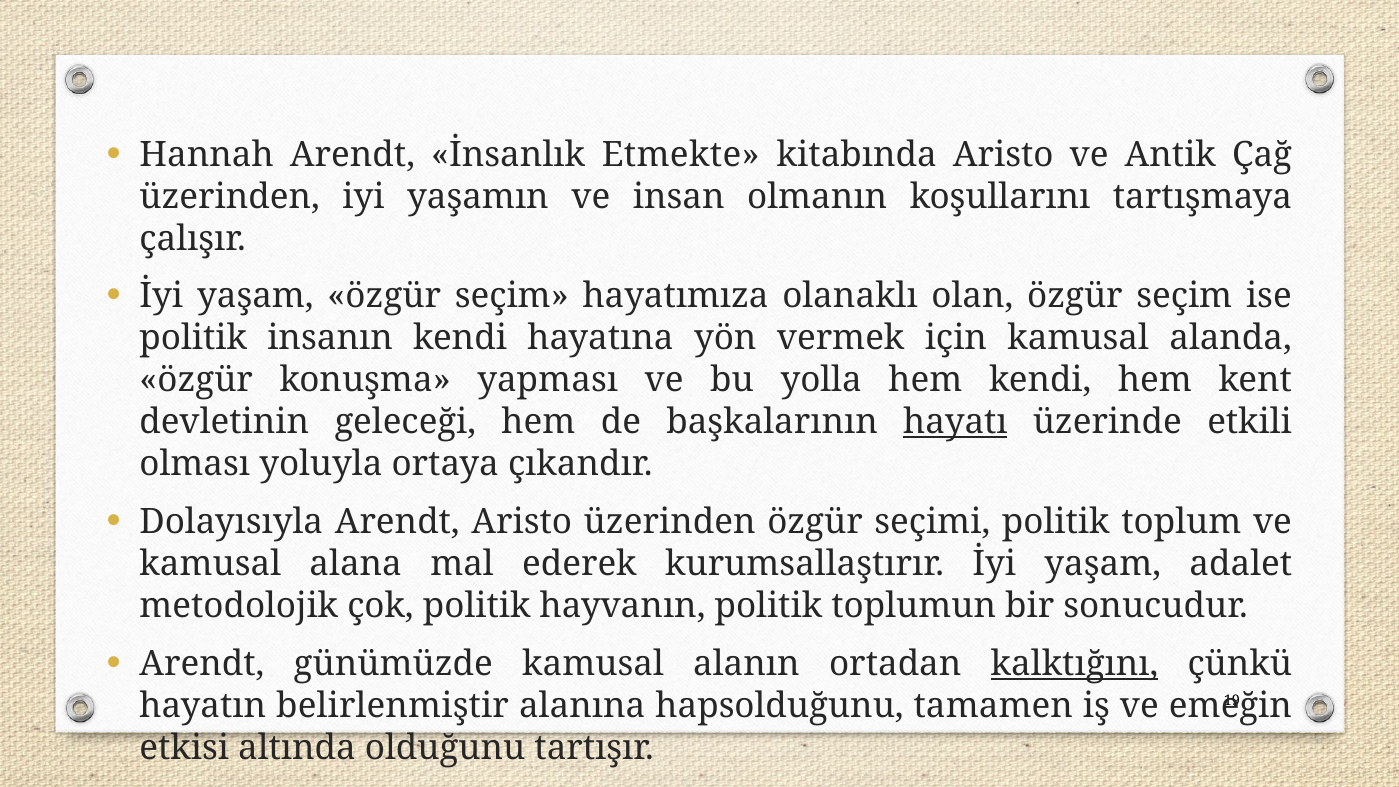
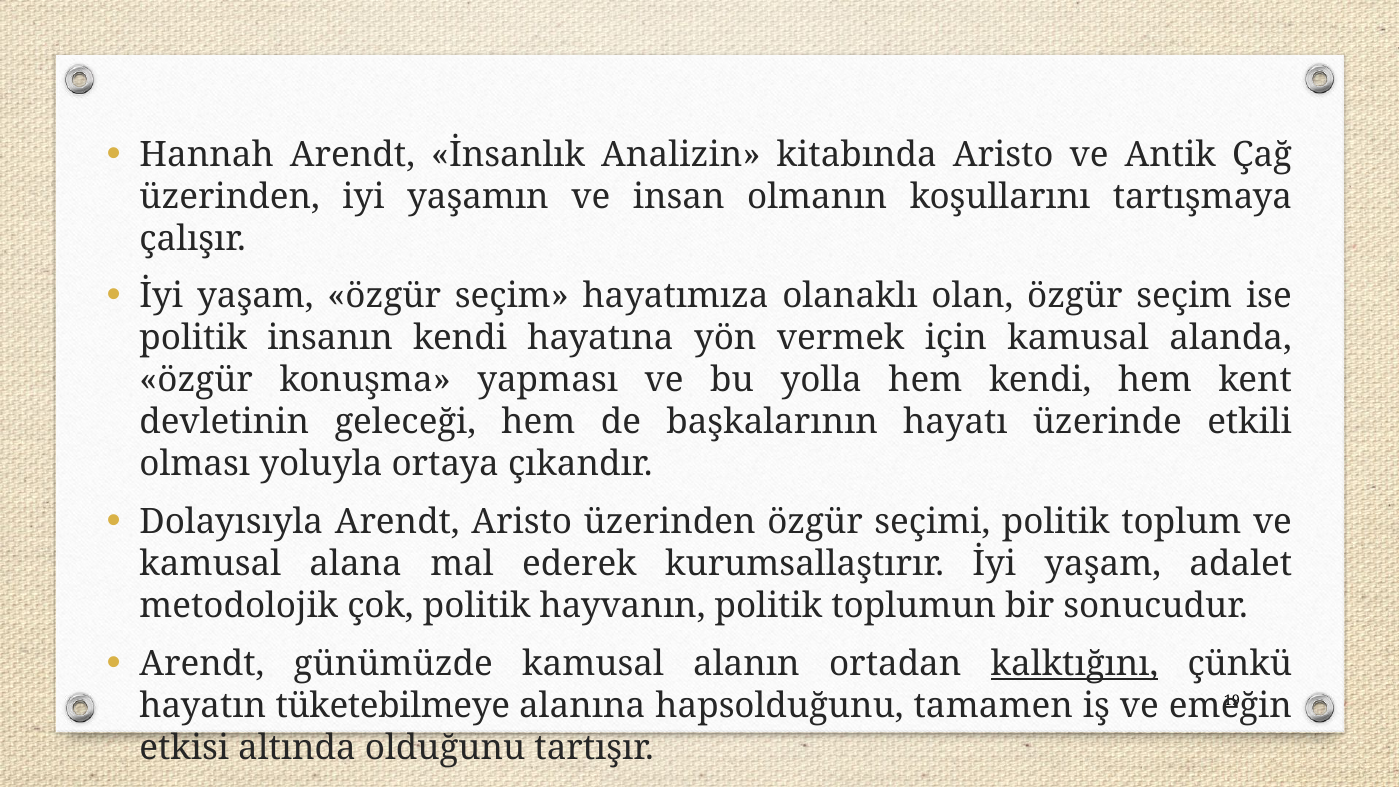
Etmekte: Etmekte -> Analizin
hayatı underline: present -> none
belirlenmiştir: belirlenmiştir -> tüketebilmeye
